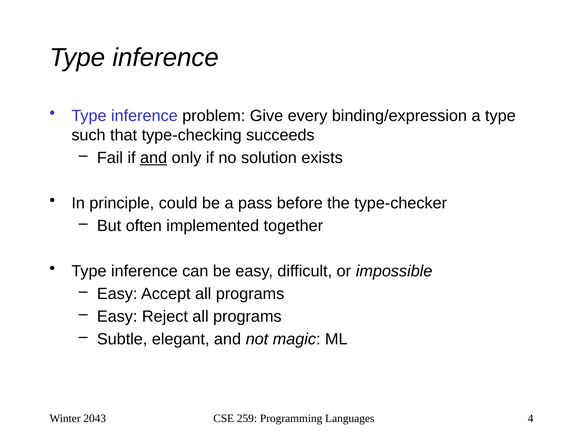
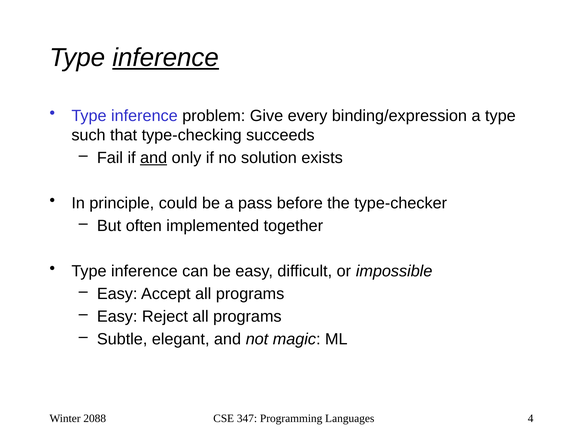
inference at (166, 58) underline: none -> present
2043: 2043 -> 2088
259: 259 -> 347
